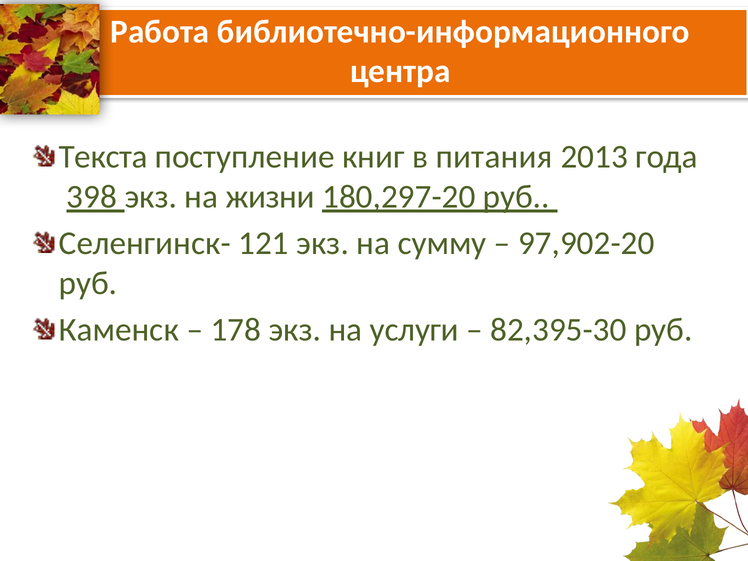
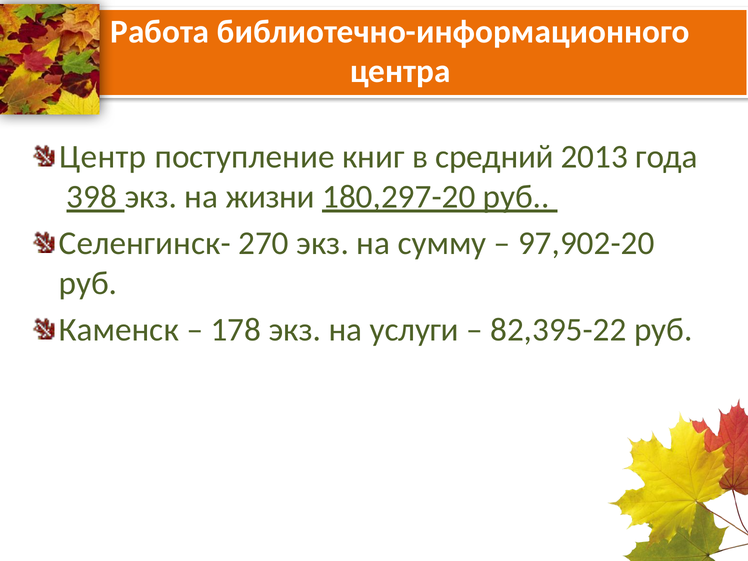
Текста: Текста -> Центр
питания: питания -> средний
121: 121 -> 270
82,395-30: 82,395-30 -> 82,395-22
